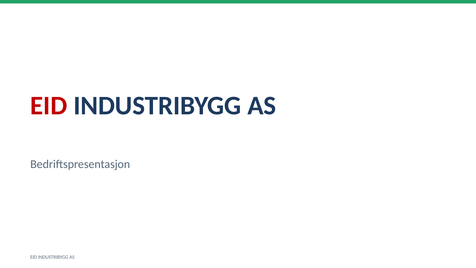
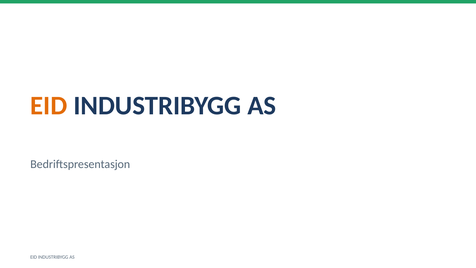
EID at (49, 106) colour: red -> orange
